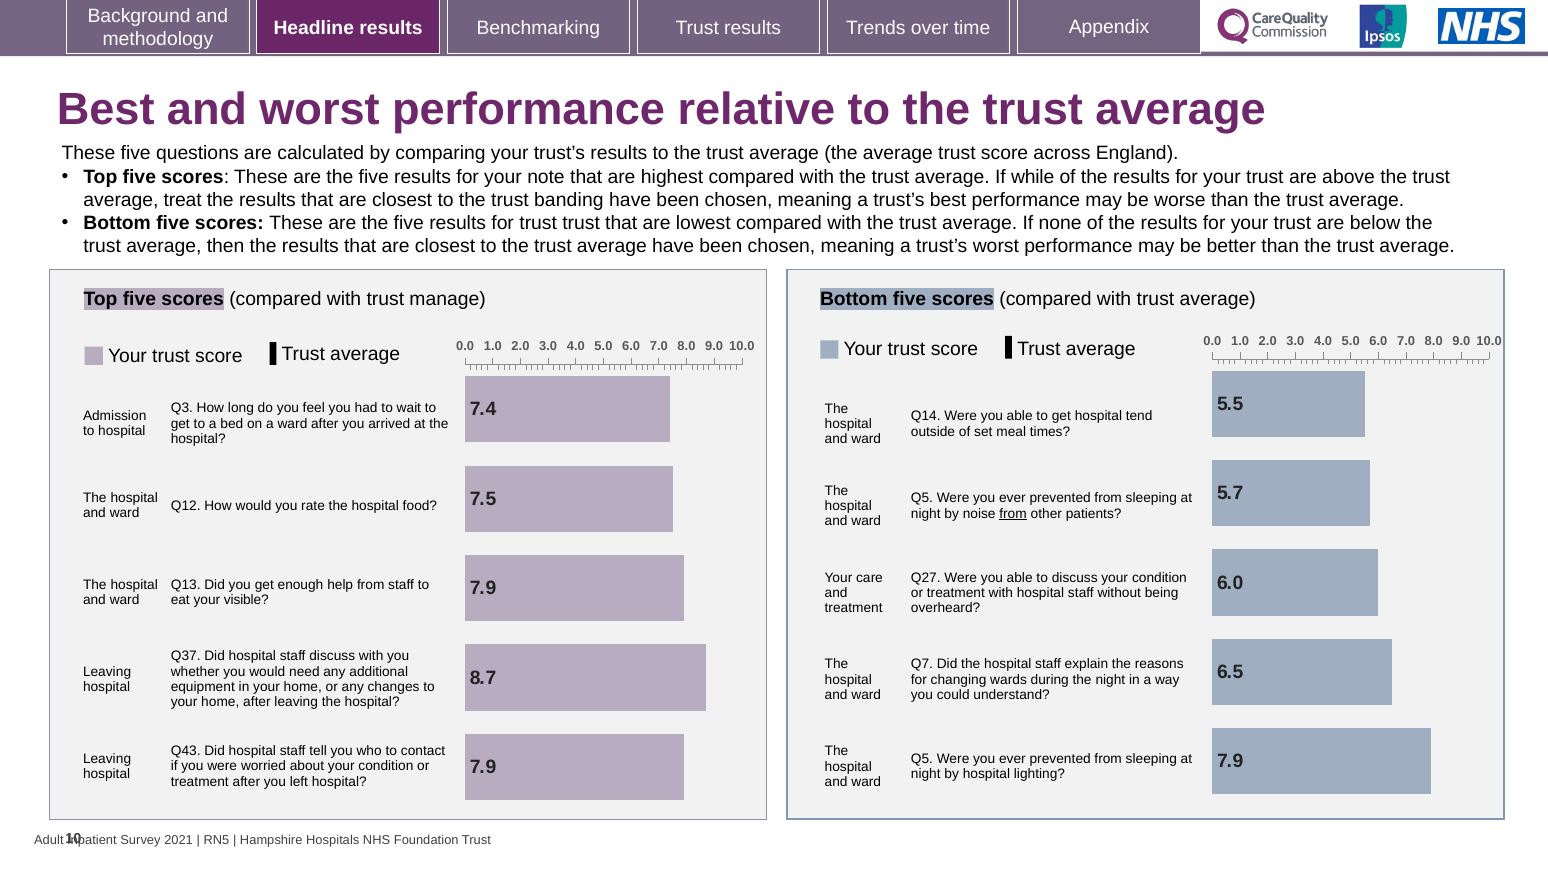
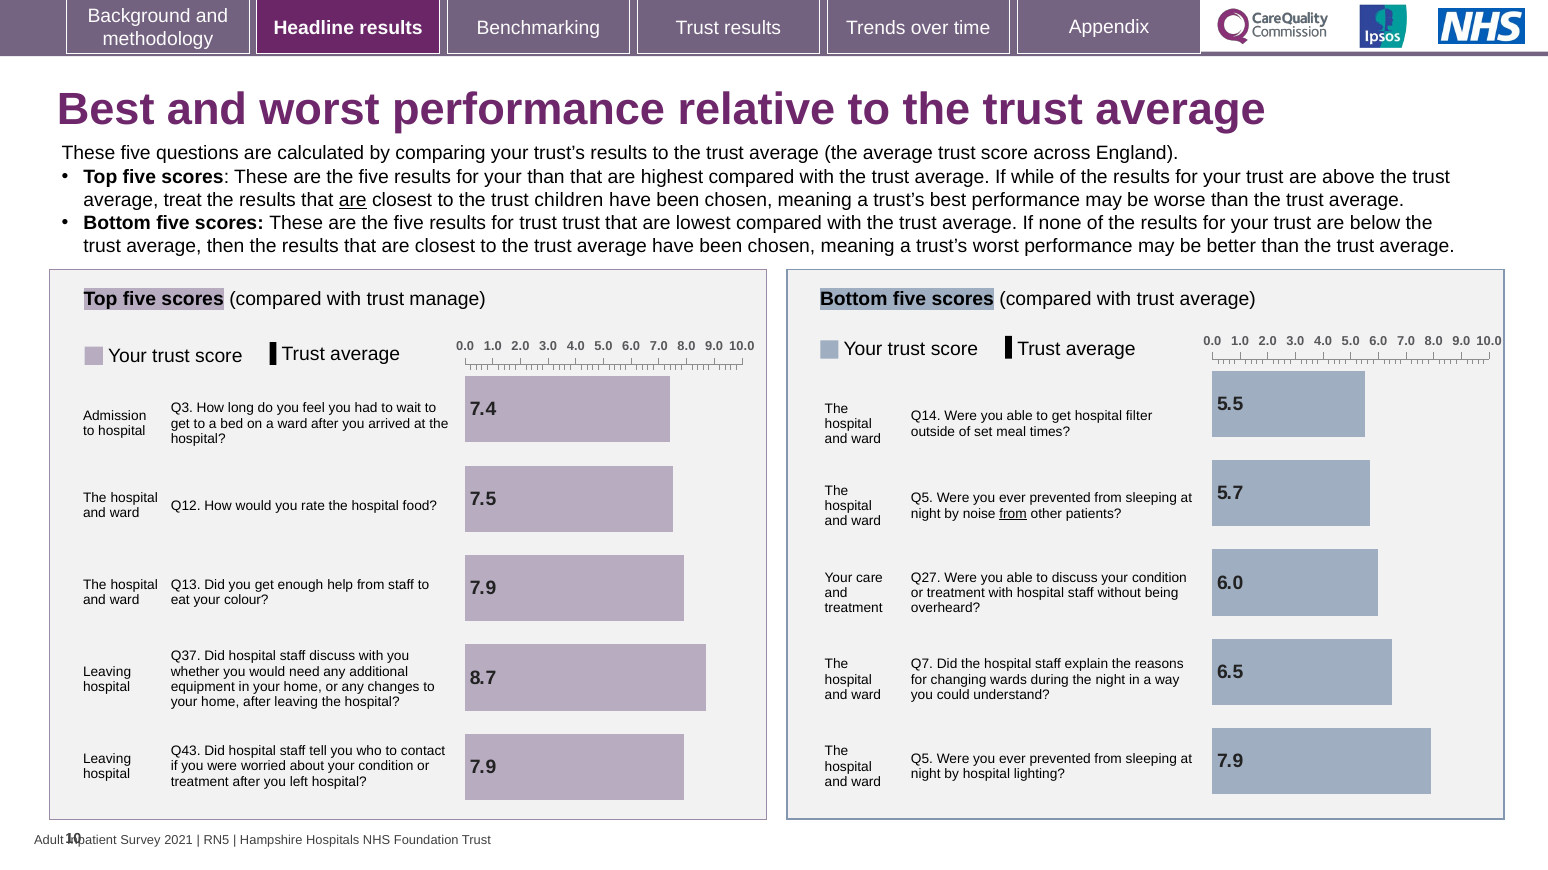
your note: note -> than
are at (353, 200) underline: none -> present
banding: banding -> children
tend: tend -> filter
visible: visible -> colour
